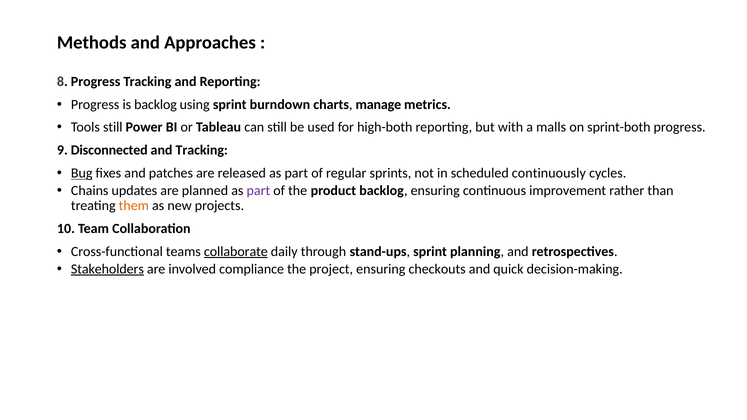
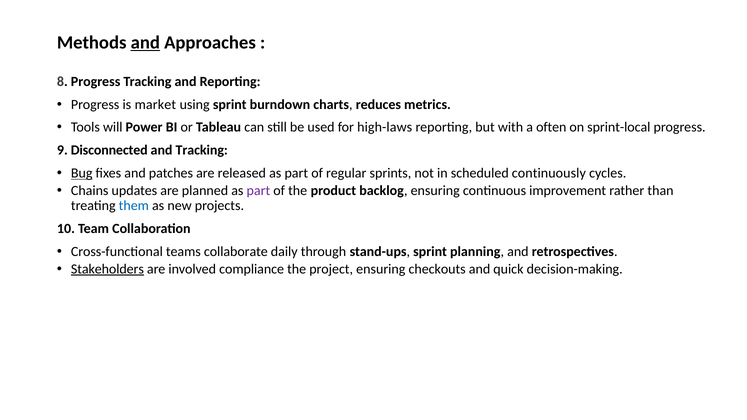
and at (145, 43) underline: none -> present
is backlog: backlog -> market
manage: manage -> reduces
Tools still: still -> will
high-both: high-both -> high-laws
malls: malls -> often
sprint-both: sprint-both -> sprint-local
them colour: orange -> blue
collaborate underline: present -> none
